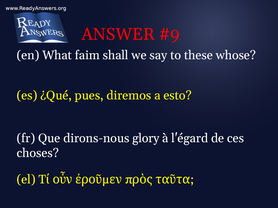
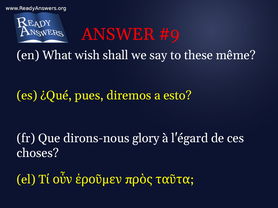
faim: faim -> wish
whose: whose -> même
